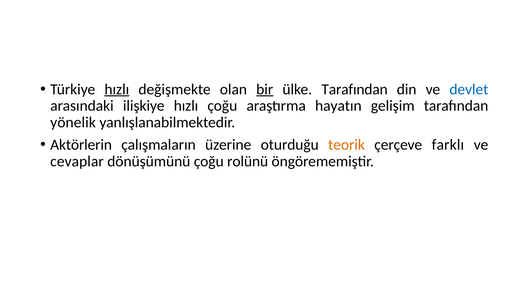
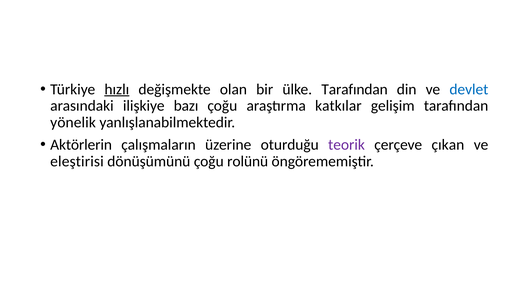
bir underline: present -> none
ilişkiye hızlı: hızlı -> bazı
hayatın: hayatın -> katkılar
teorik colour: orange -> purple
farklı: farklı -> çıkan
cevaplar: cevaplar -> eleştirisi
